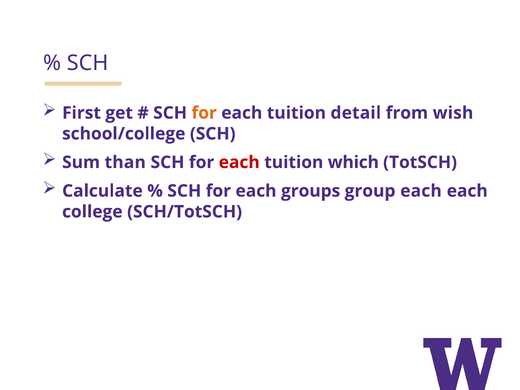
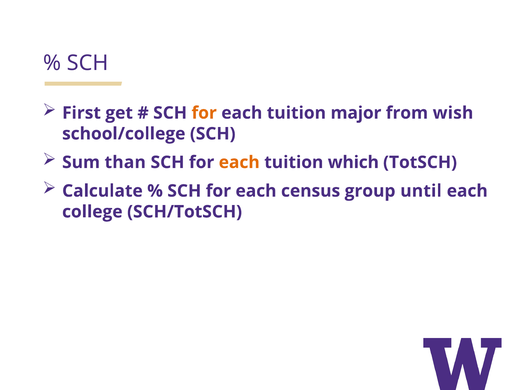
detail: detail -> major
each at (239, 162) colour: red -> orange
groups: groups -> census
group each: each -> until
